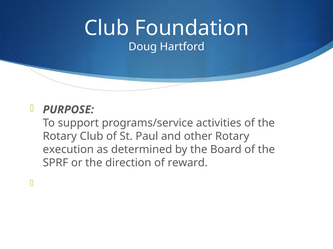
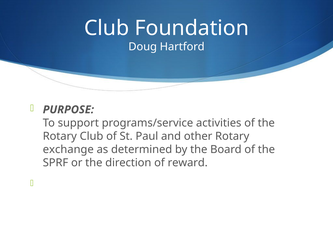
execution: execution -> exchange
